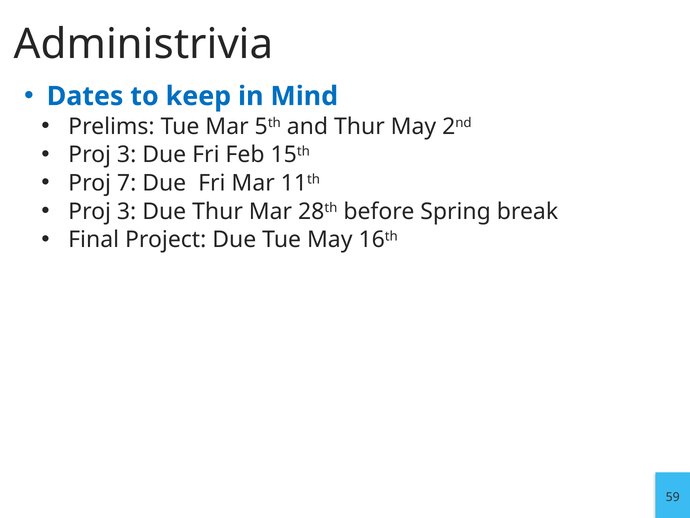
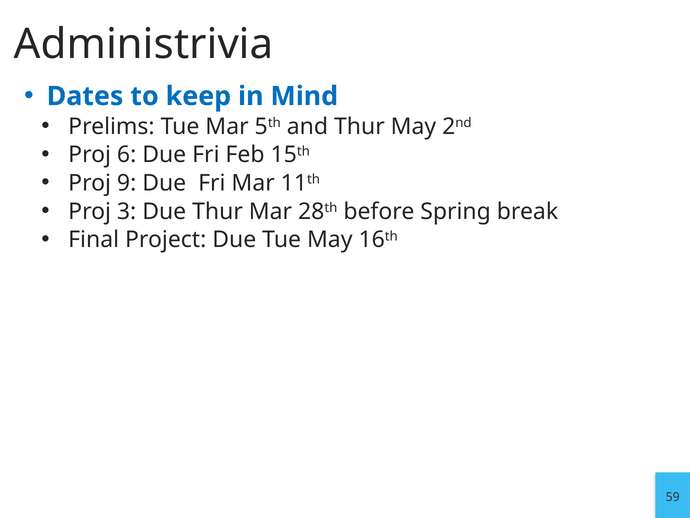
3 at (127, 155): 3 -> 6
7: 7 -> 9
